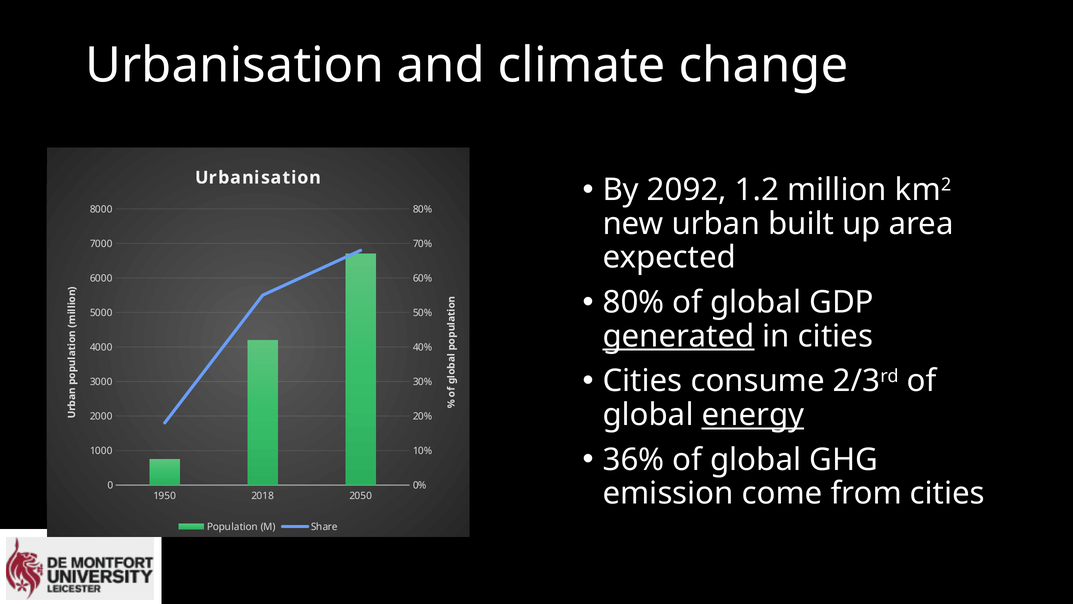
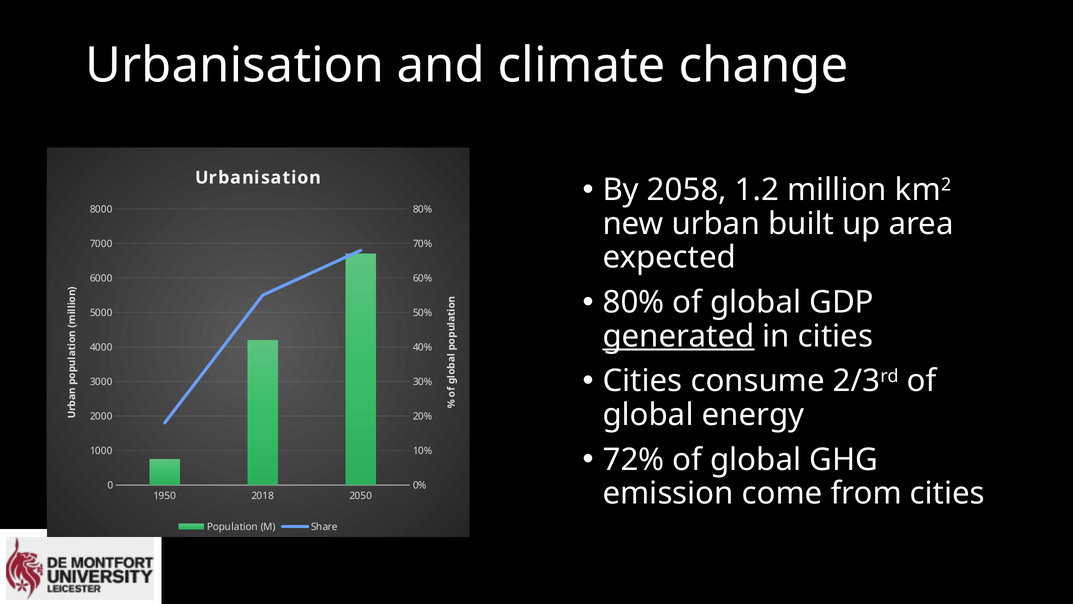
2092: 2092 -> 2058
energy underline: present -> none
36%: 36% -> 72%
